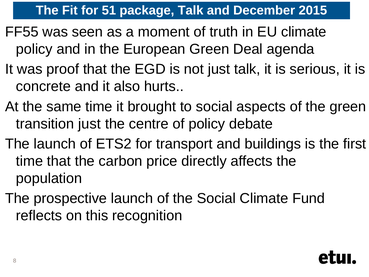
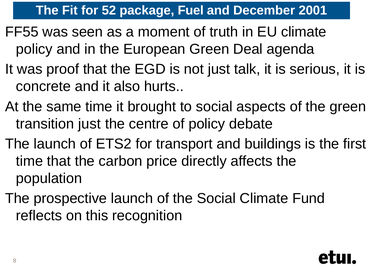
51: 51 -> 52
package Talk: Talk -> Fuel
2015: 2015 -> 2001
